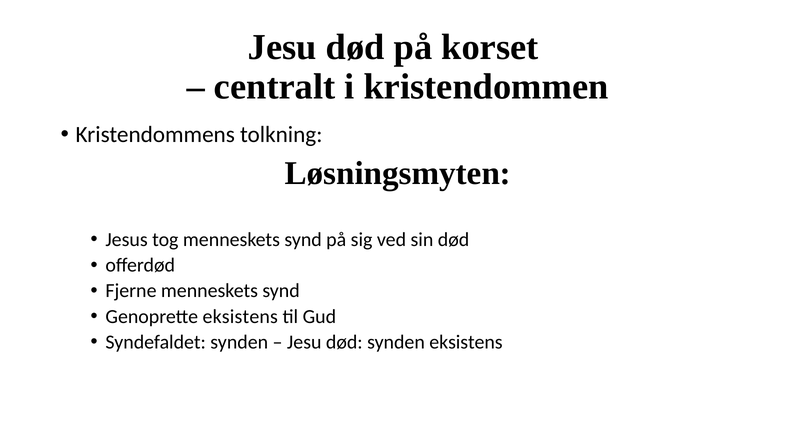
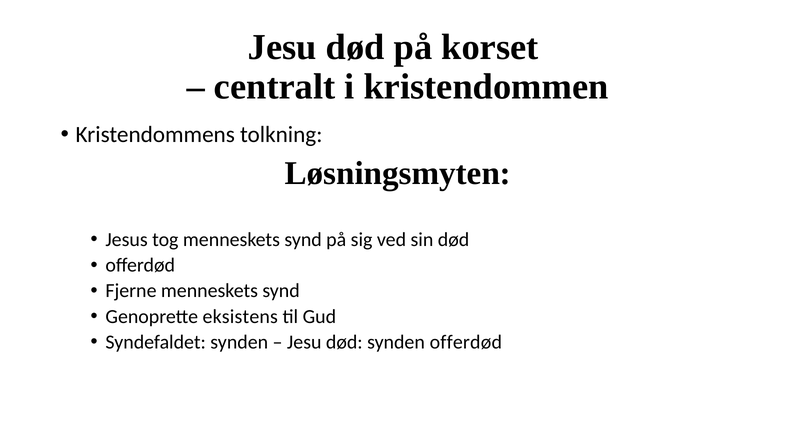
synden eksistens: eksistens -> offerdød
